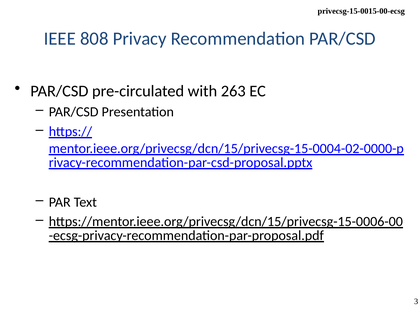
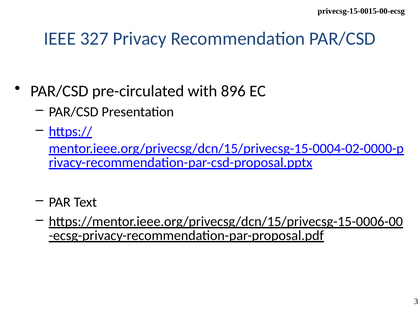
808: 808 -> 327
263: 263 -> 896
